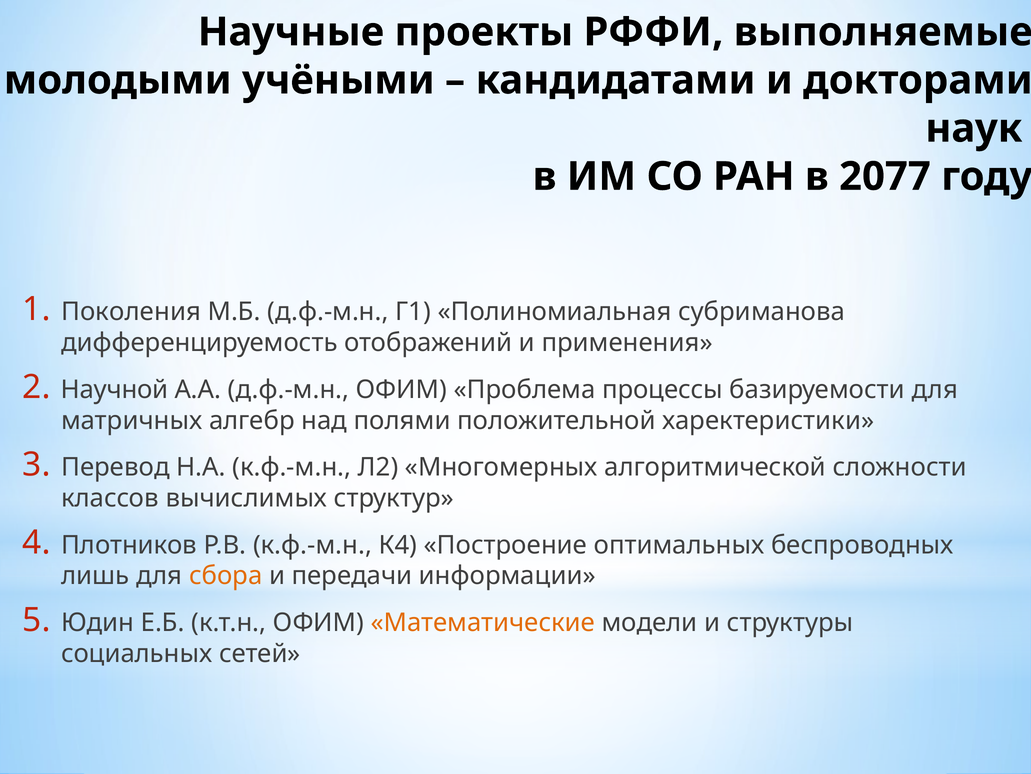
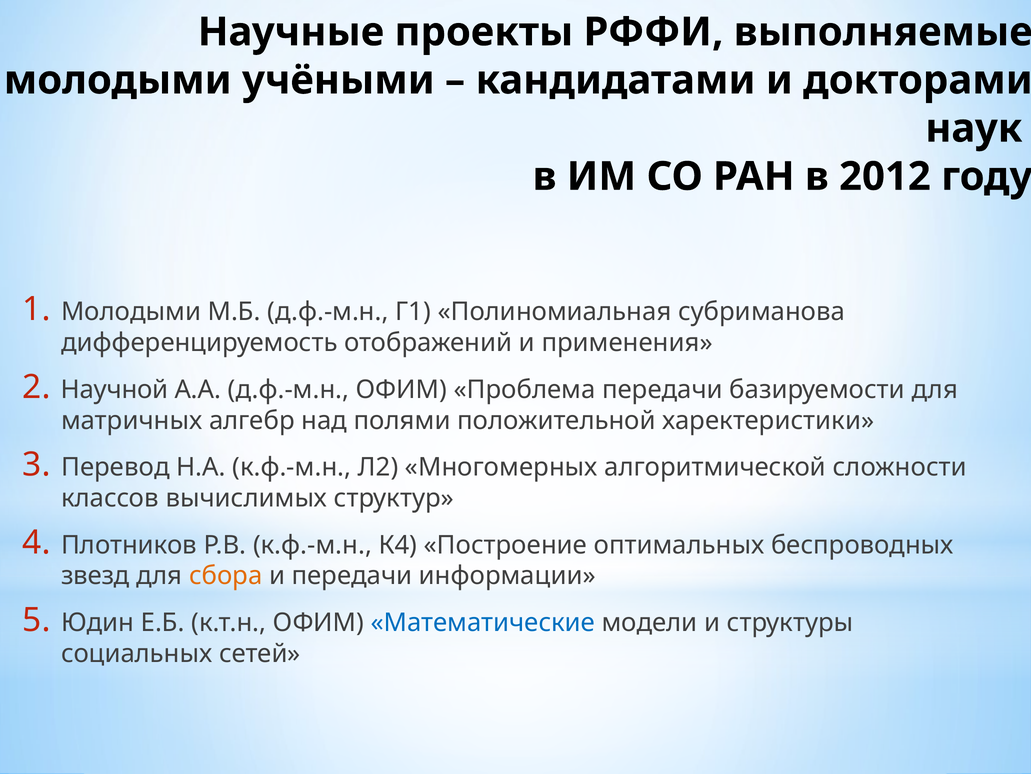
2077: 2077 -> 2012
Поколения at (131, 312): Поколения -> Молодыми
Проблема процессы: процессы -> передачи
лишь: лишь -> звезд
Математические colour: orange -> blue
